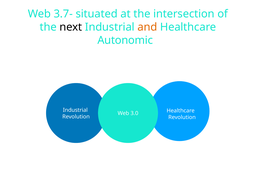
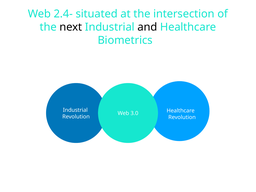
3.7-: 3.7- -> 2.4-
and colour: orange -> black
Autonomic: Autonomic -> Biometrics
